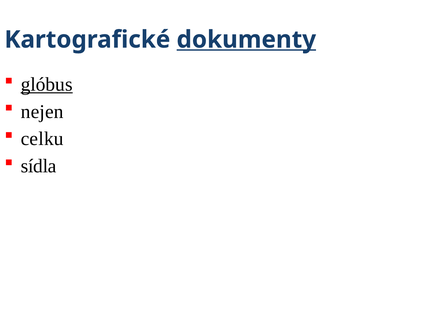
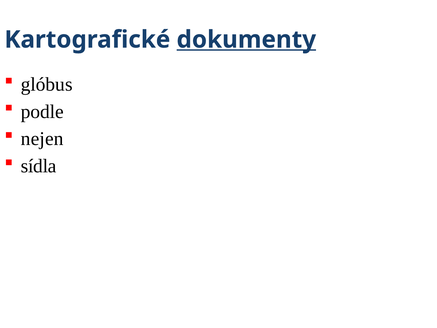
glóbus underline: present -> none
nejen: nejen -> podle
celku: celku -> nejen
